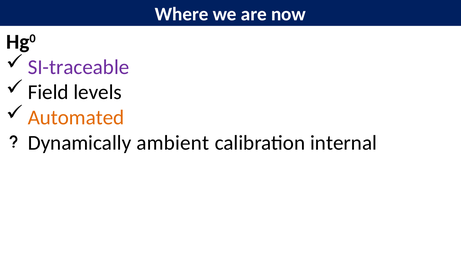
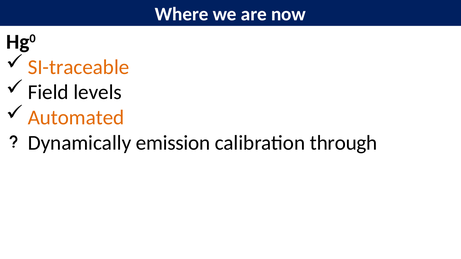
SI-traceable colour: purple -> orange
ambient: ambient -> emission
internal: internal -> through
